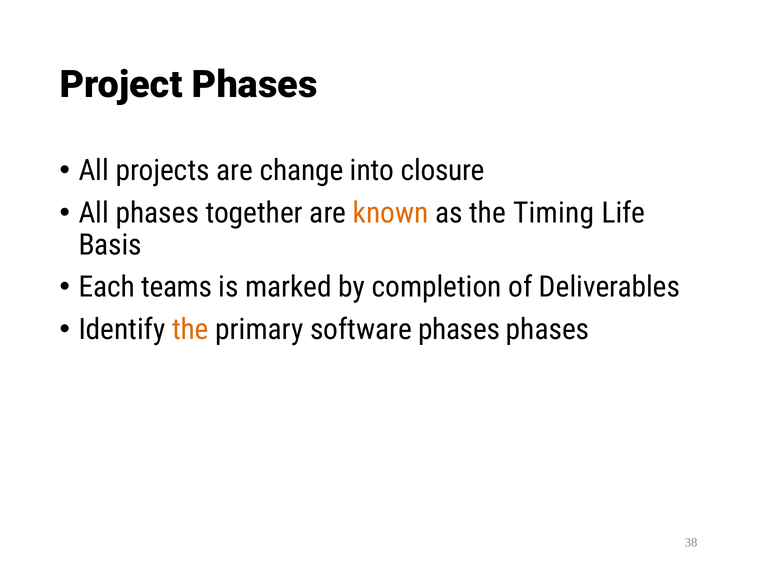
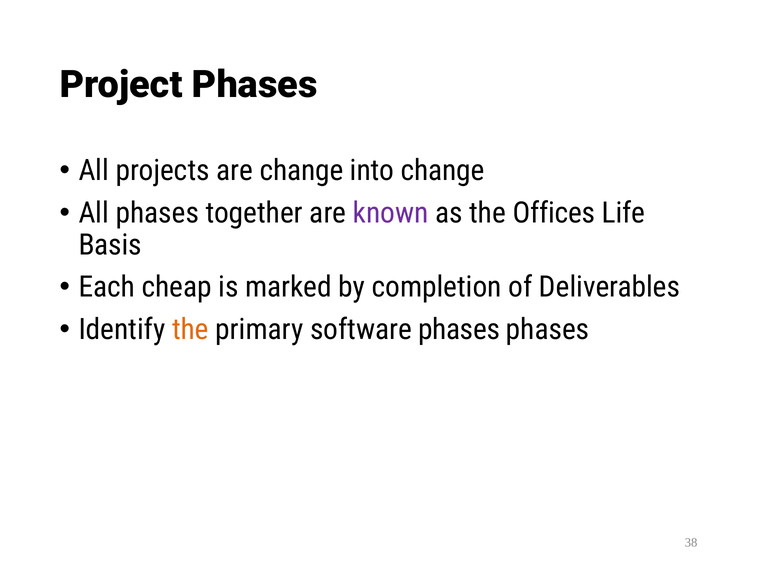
into closure: closure -> change
known colour: orange -> purple
Timing: Timing -> Offices
teams: teams -> cheap
